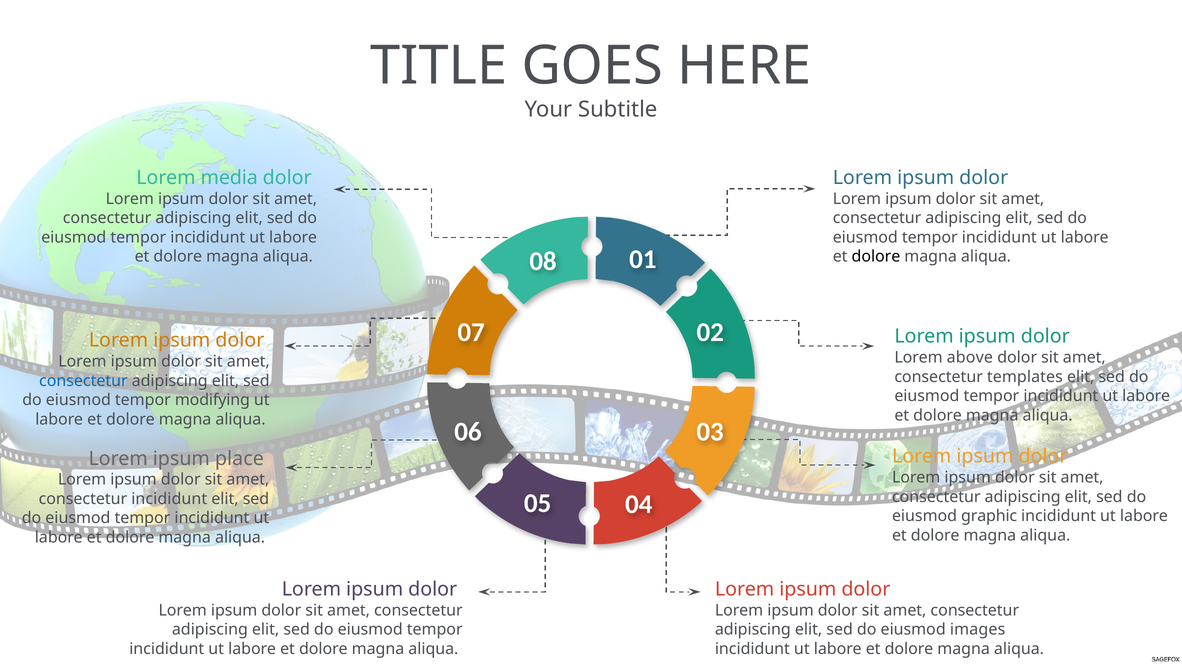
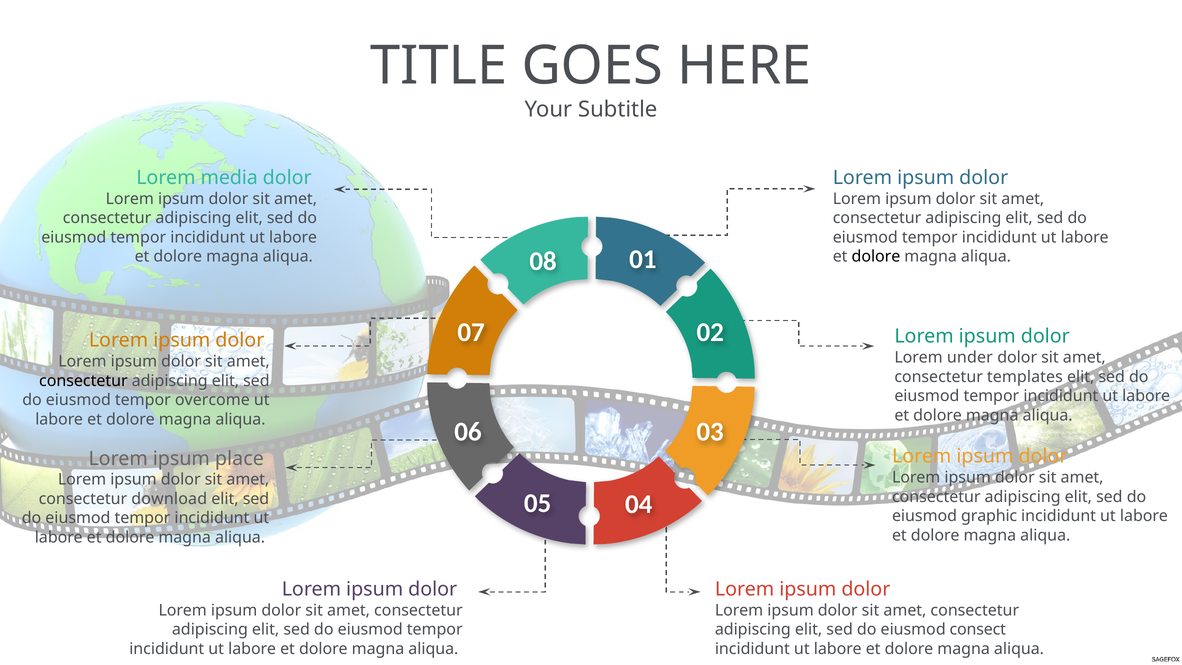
above: above -> under
consectetur at (83, 381) colour: blue -> black
modifying: modifying -> overcome
consectetur incididunt: incididunt -> download
images: images -> consect
